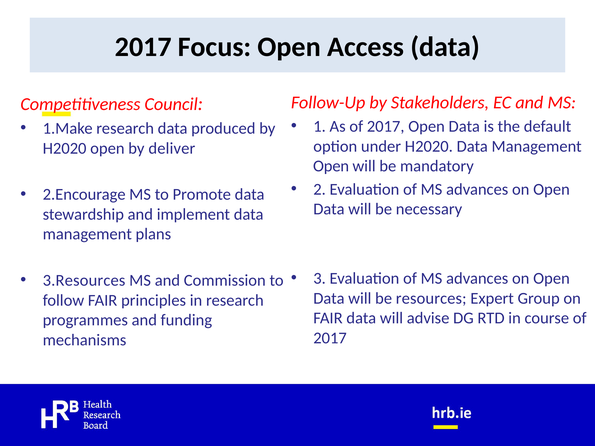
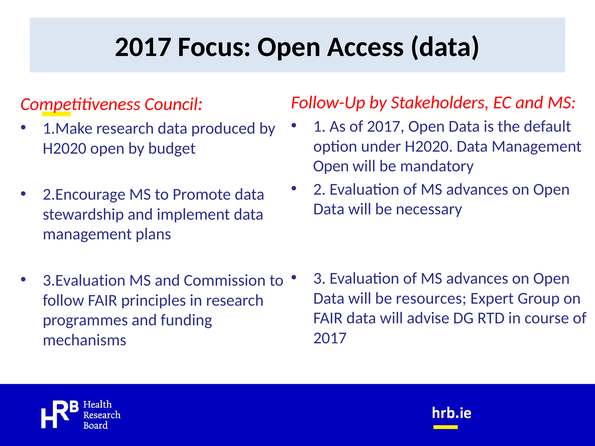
deliver: deliver -> budget
3.Resources: 3.Resources -> 3.Evaluation
